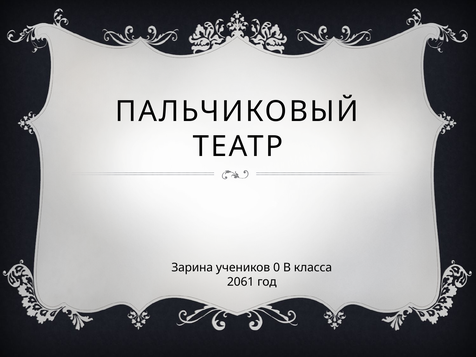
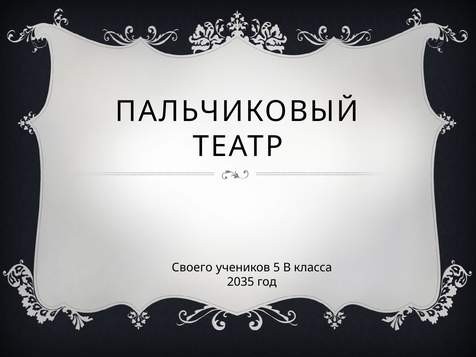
Зарина: Зарина -> Своего
0: 0 -> 5
2061: 2061 -> 2035
